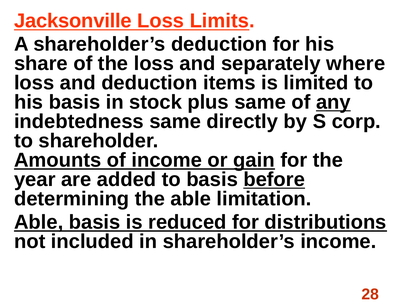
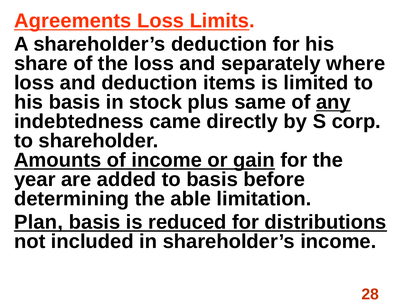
Jacksonville: Jacksonville -> Agreements
indebtedness same: same -> came
before underline: present -> none
Able at (39, 222): Able -> Plan
